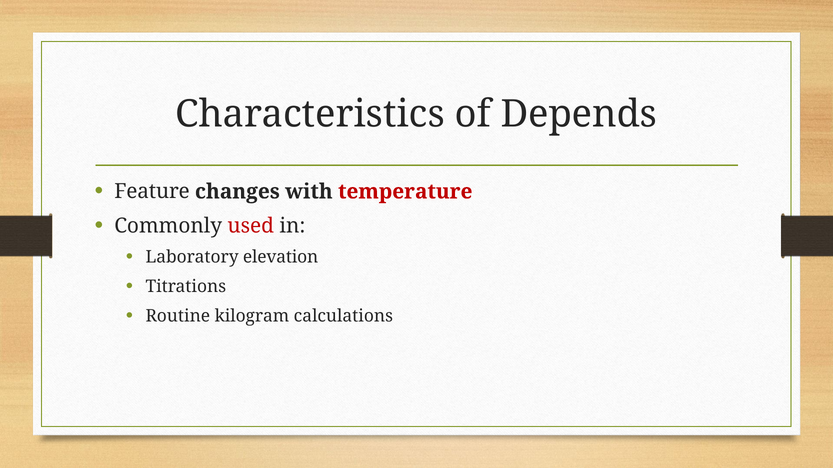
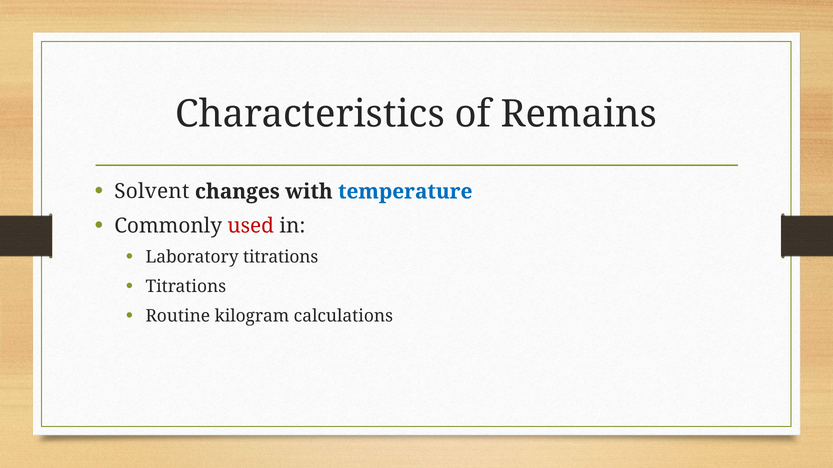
Depends: Depends -> Remains
Feature: Feature -> Solvent
temperature colour: red -> blue
Laboratory elevation: elevation -> titrations
